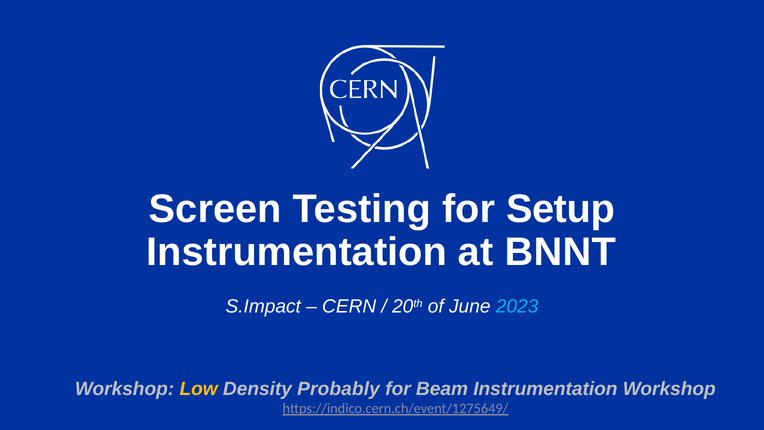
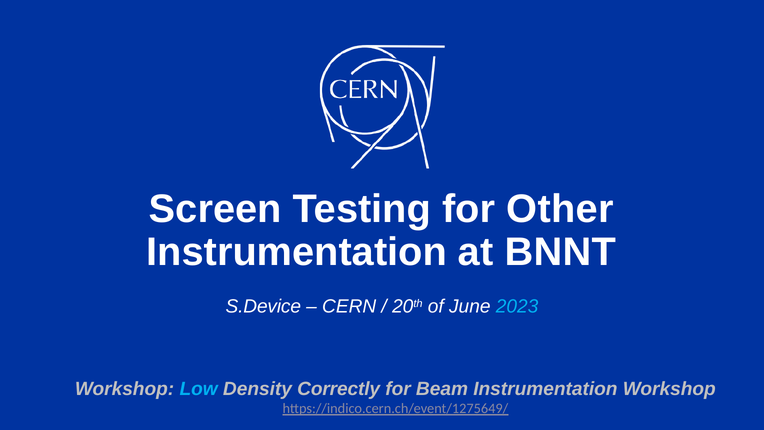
Setup: Setup -> Other
S.Impact: S.Impact -> S.Device
Low colour: yellow -> light blue
Probably: Probably -> Correctly
